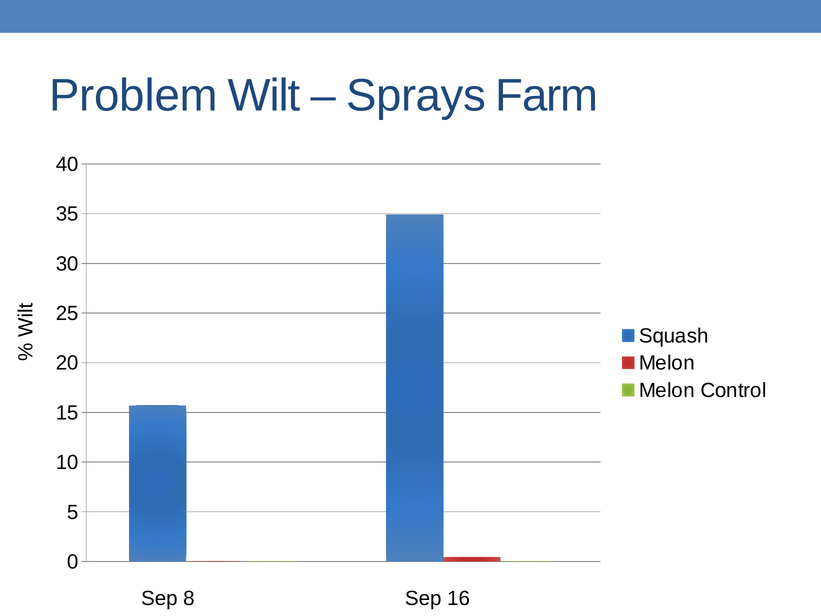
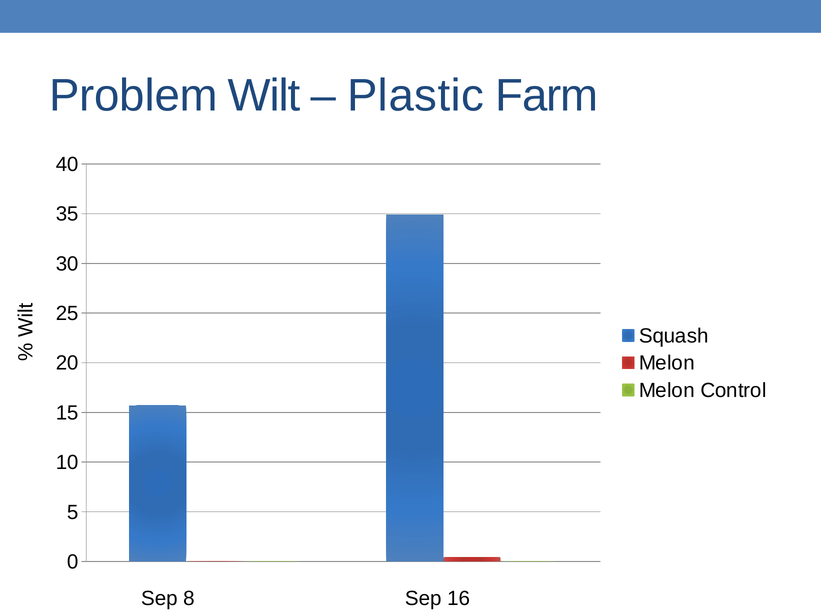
Sprays: Sprays -> Plastic
